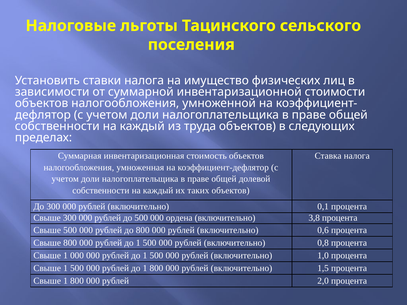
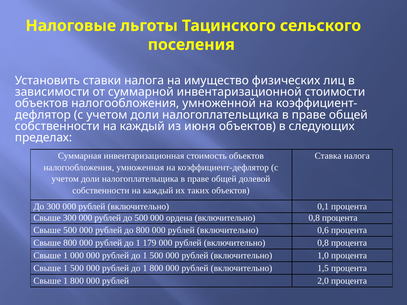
труда: труда -> июня
3,8 at (314, 218): 3,8 -> 0,8
500 at (150, 243): 500 -> 179
